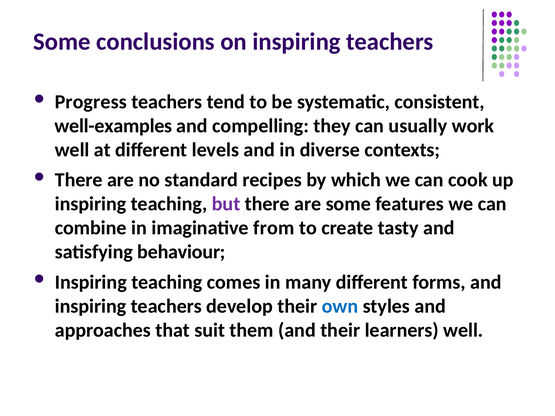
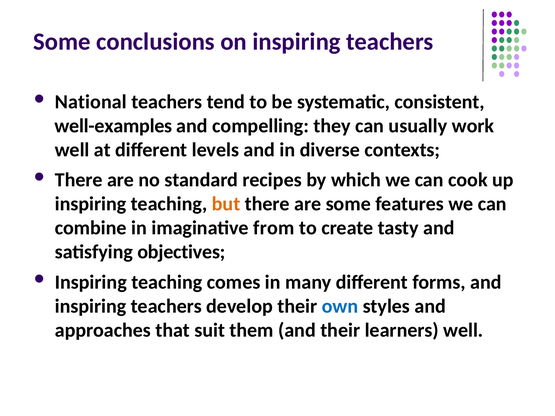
Progress: Progress -> National
but colour: purple -> orange
behaviour: behaviour -> objectives
